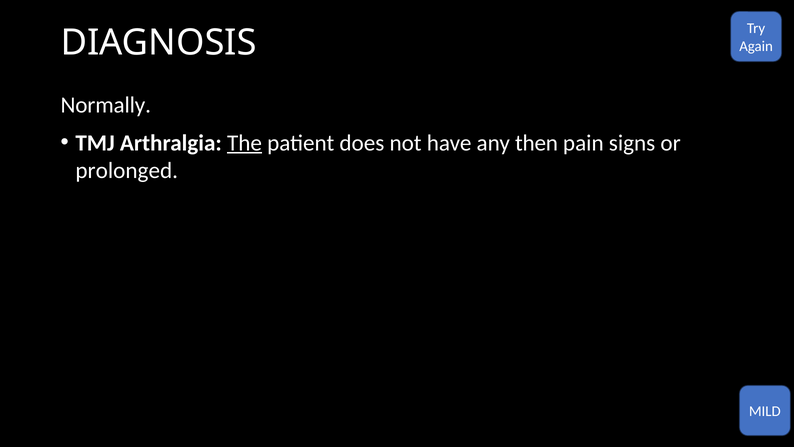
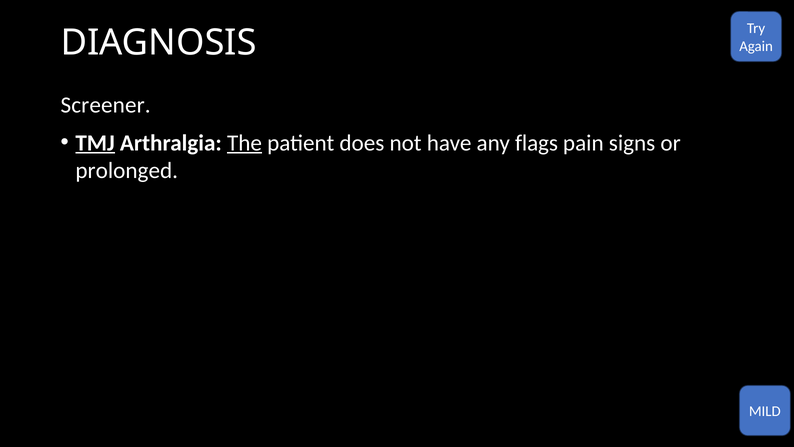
Normally: Normally -> Screener
TMJ underline: none -> present
then: then -> flags
